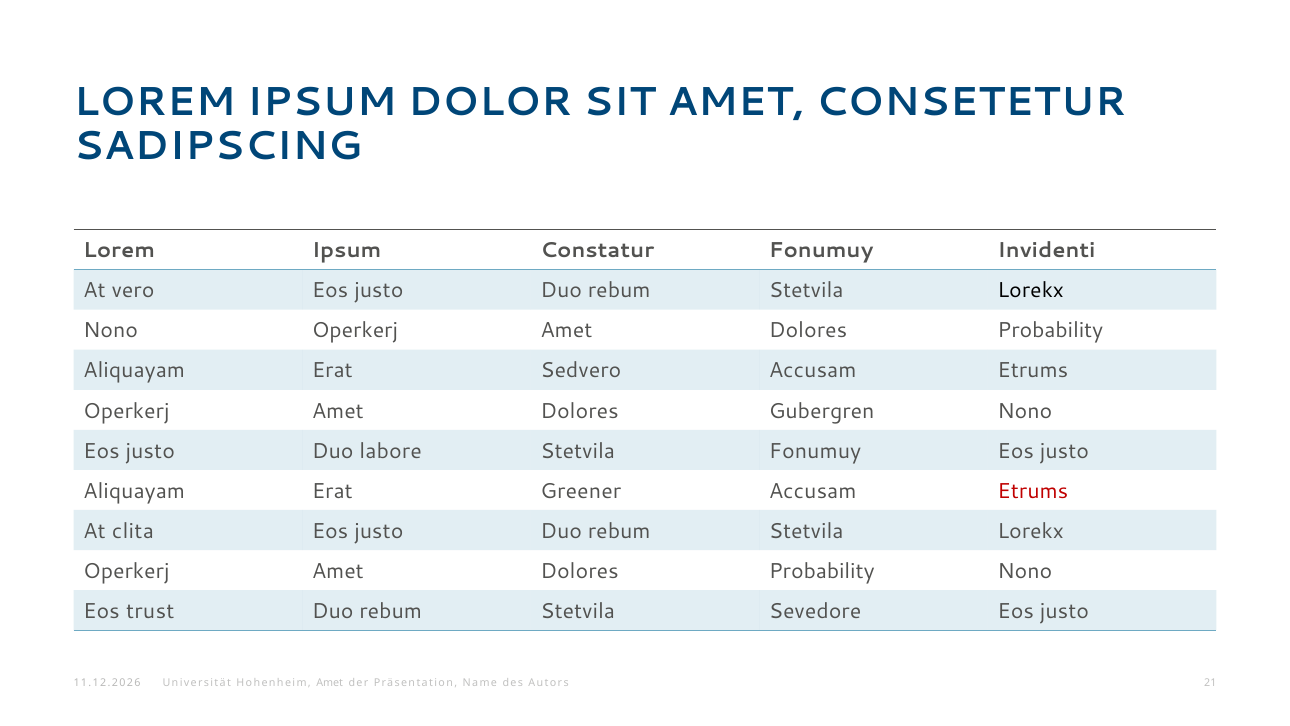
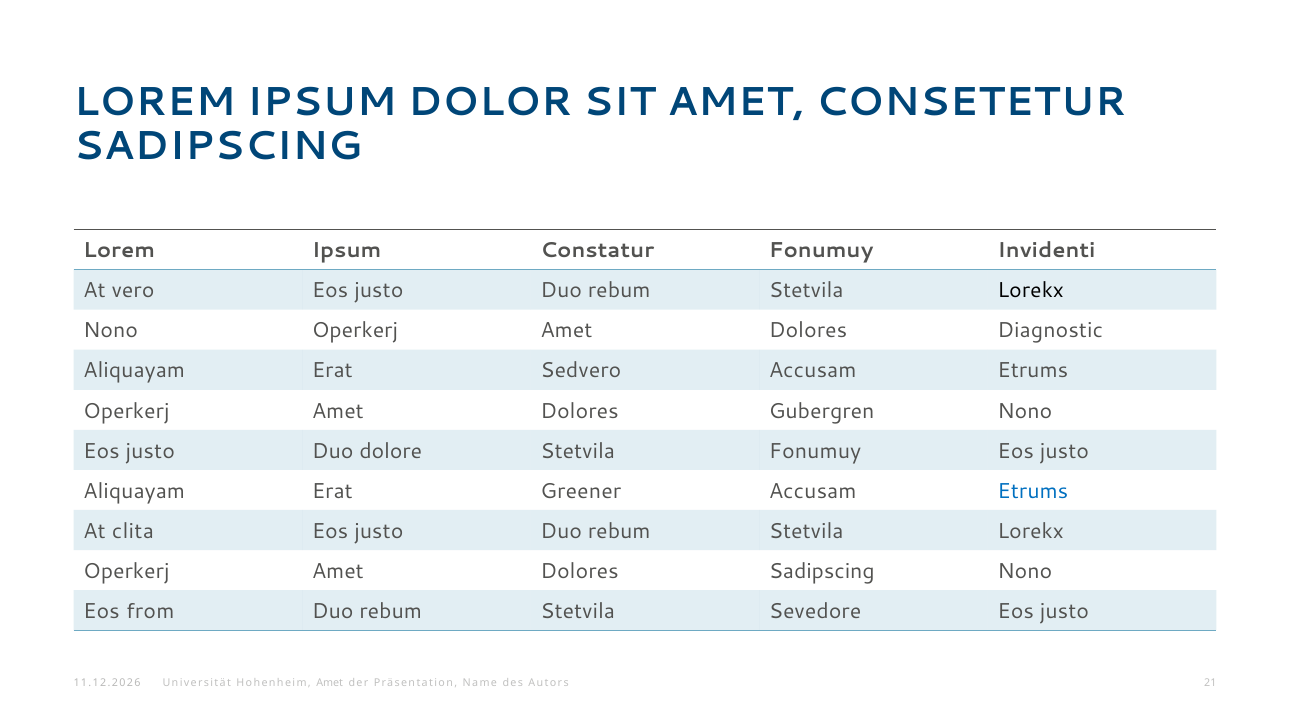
Probability at (1050, 331): Probability -> Diagnostic
labore: labore -> dolore
Etrums at (1033, 491) colour: red -> blue
Probability at (822, 571): Probability -> Sadipscing
trust: trust -> from
